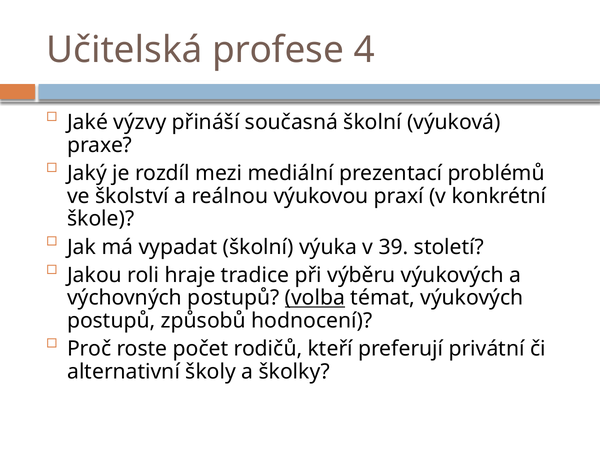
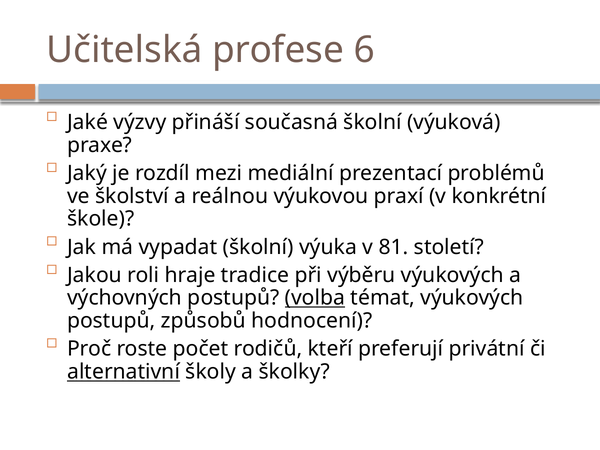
4: 4 -> 6
39: 39 -> 81
alternativní underline: none -> present
